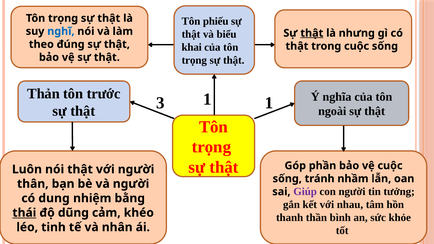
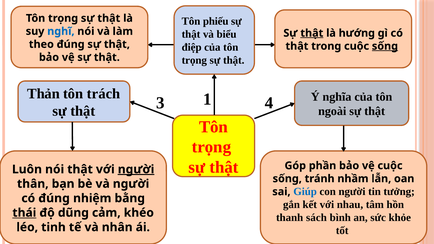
nhưng: nhưng -> hướng
khai: khai -> điệp
sống at (385, 46) underline: none -> present
trước: trước -> trách
1 1: 1 -> 4
người at (136, 169) underline: none -> present
Giúp colour: purple -> blue
có dung: dung -> đúng
thần: thần -> sách
